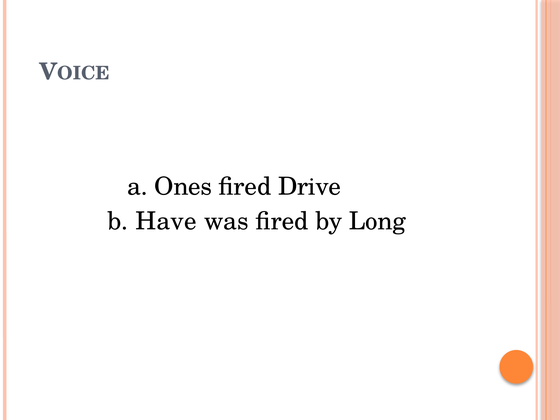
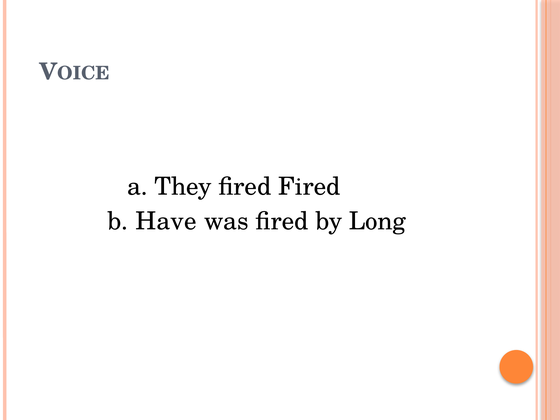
Ones: Ones -> They
fired Drive: Drive -> Fired
